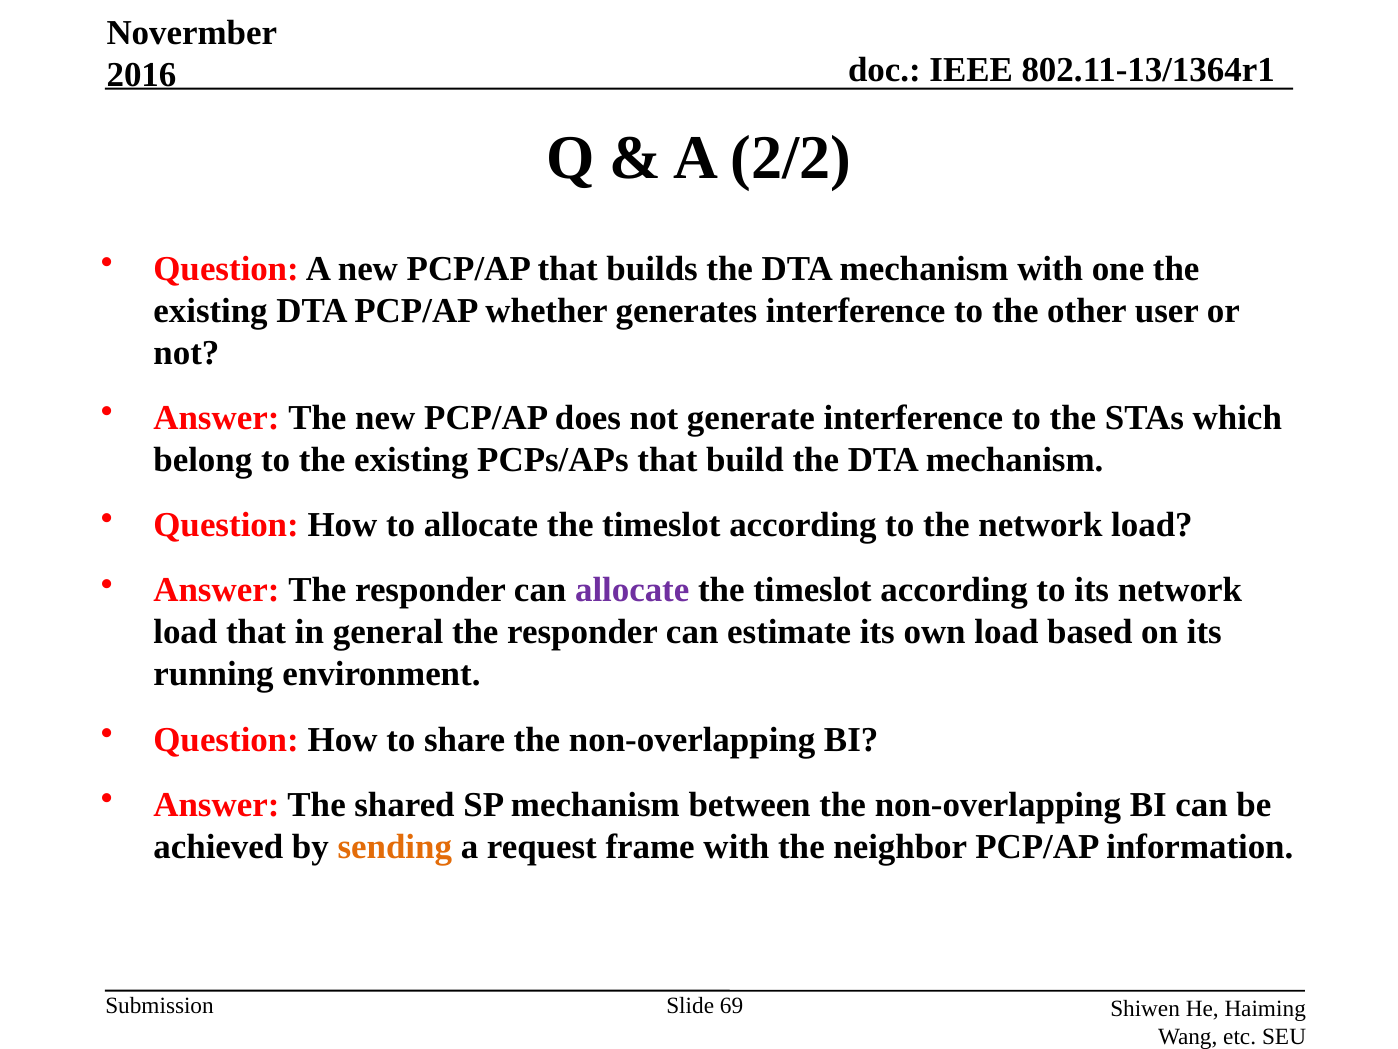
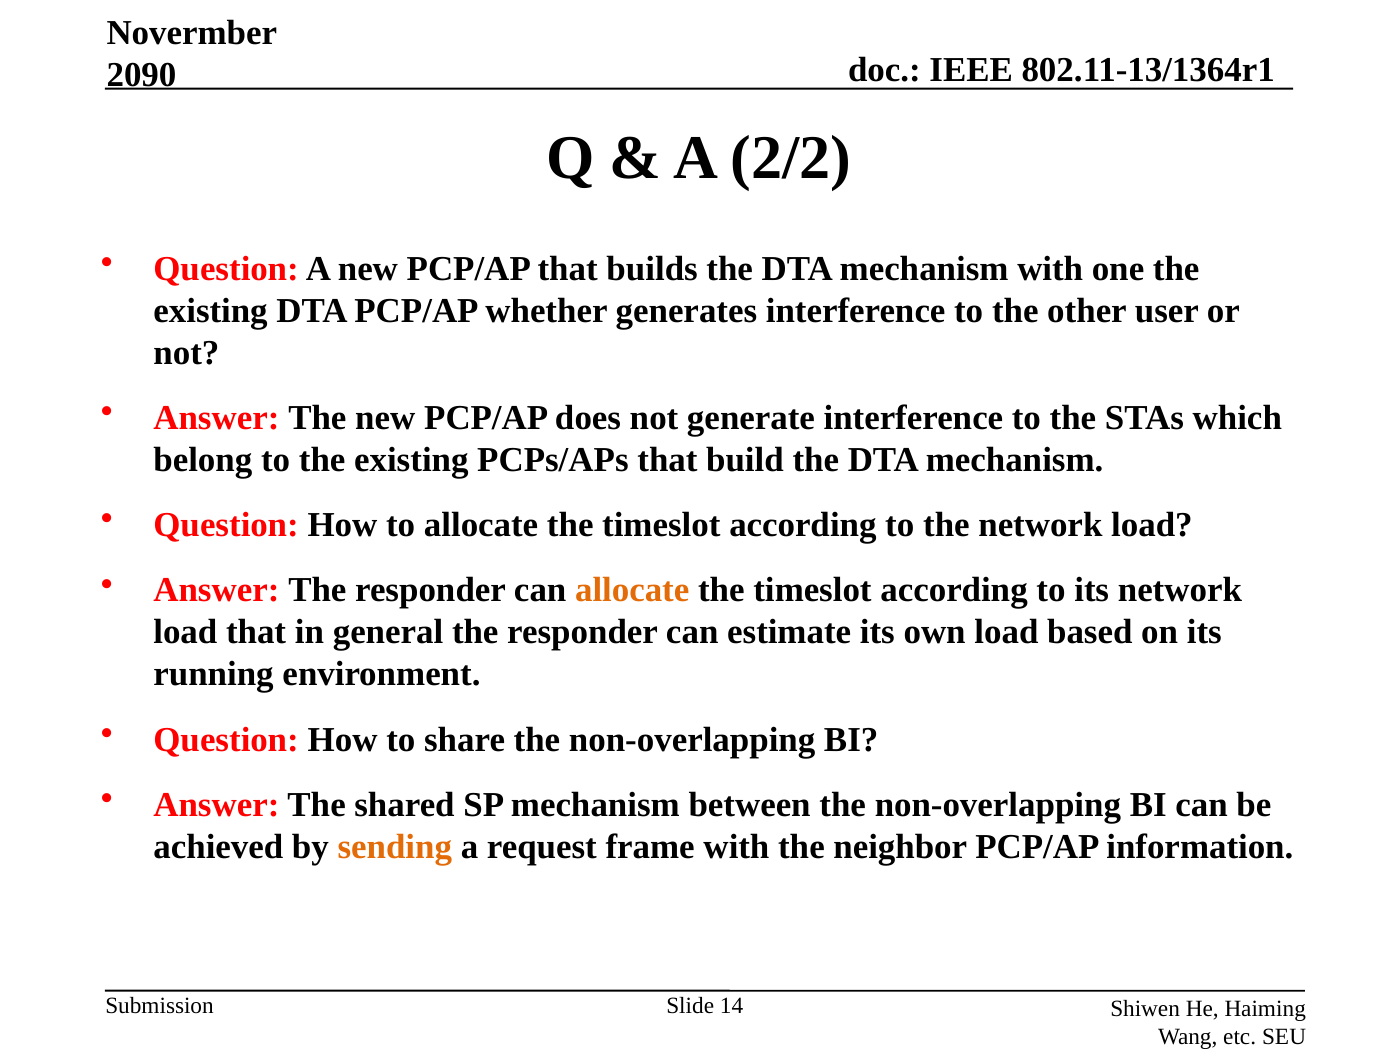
2016: 2016 -> 2090
allocate at (632, 590) colour: purple -> orange
69: 69 -> 14
